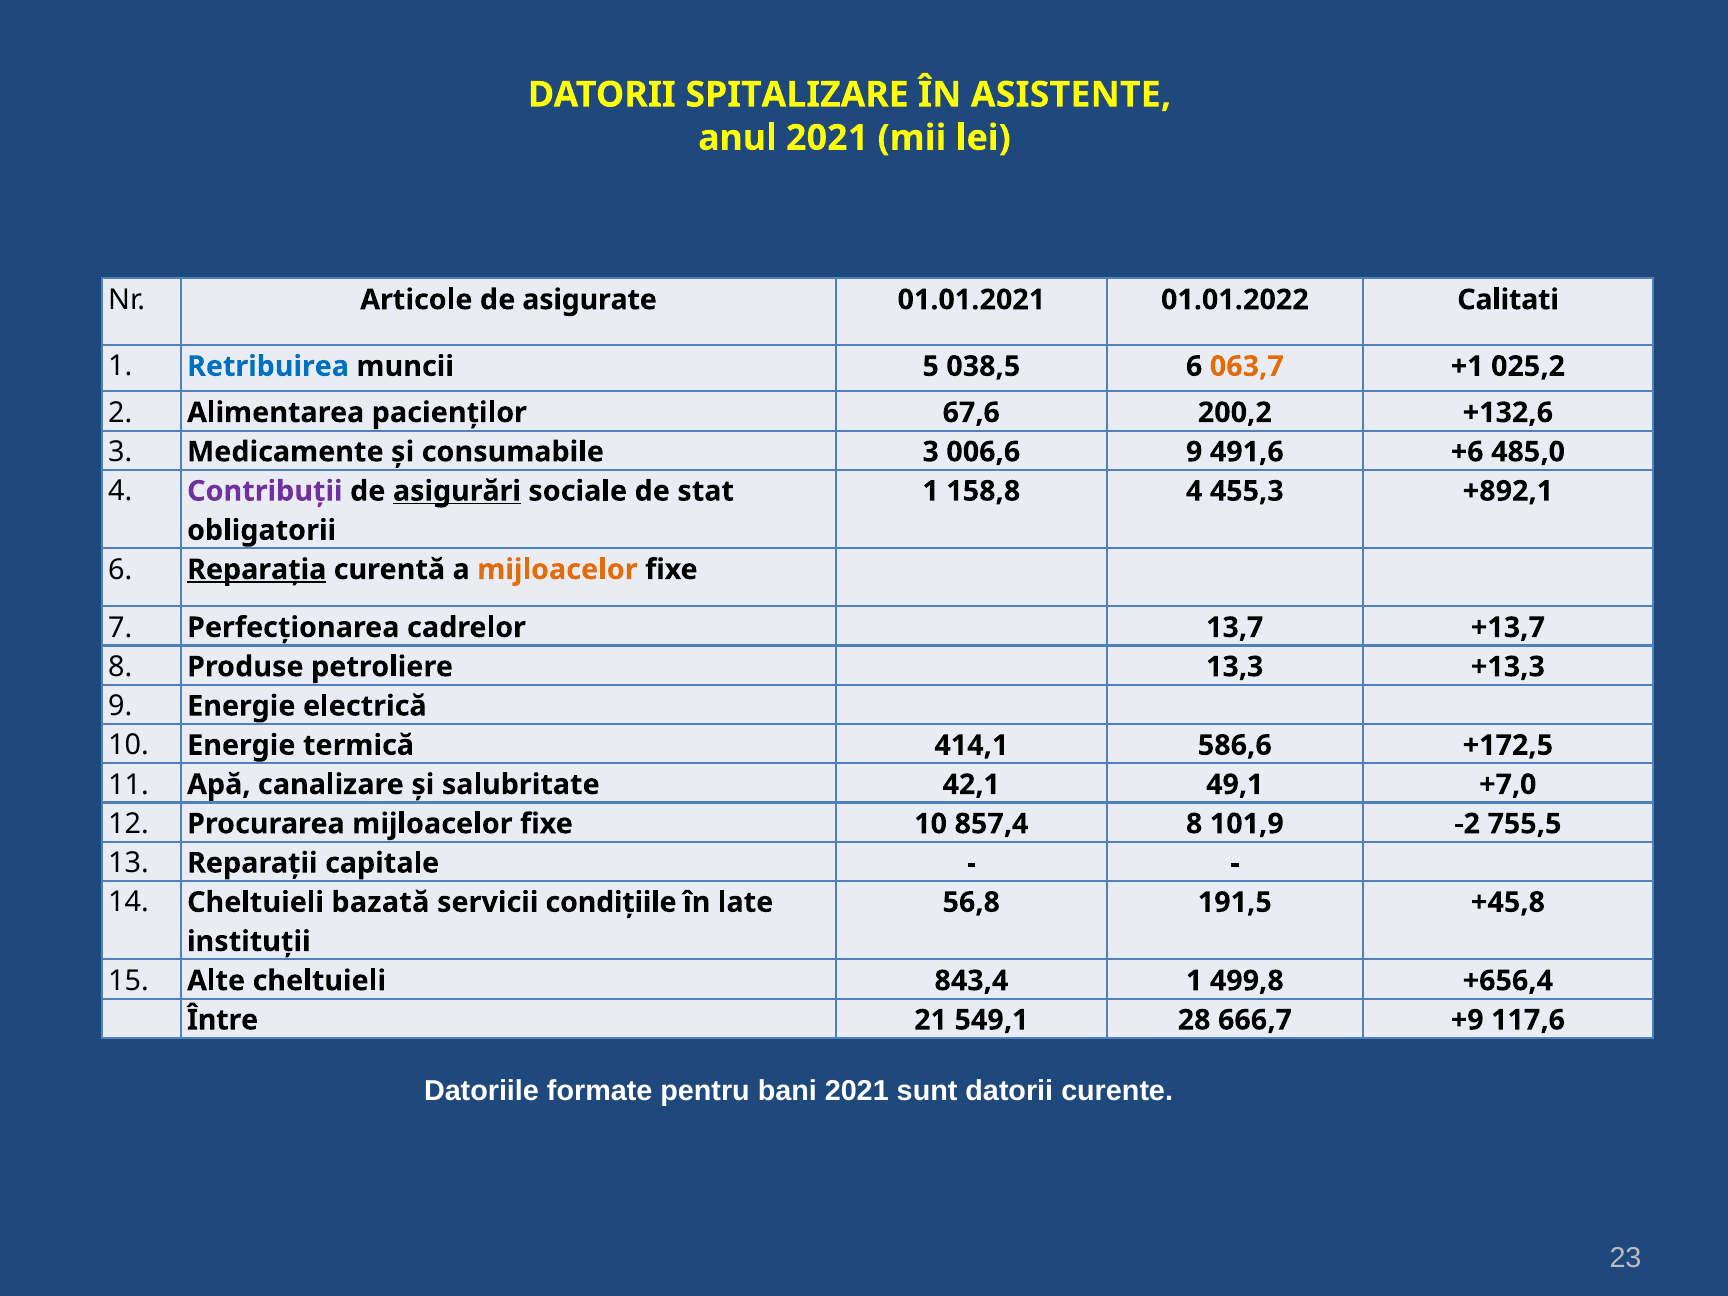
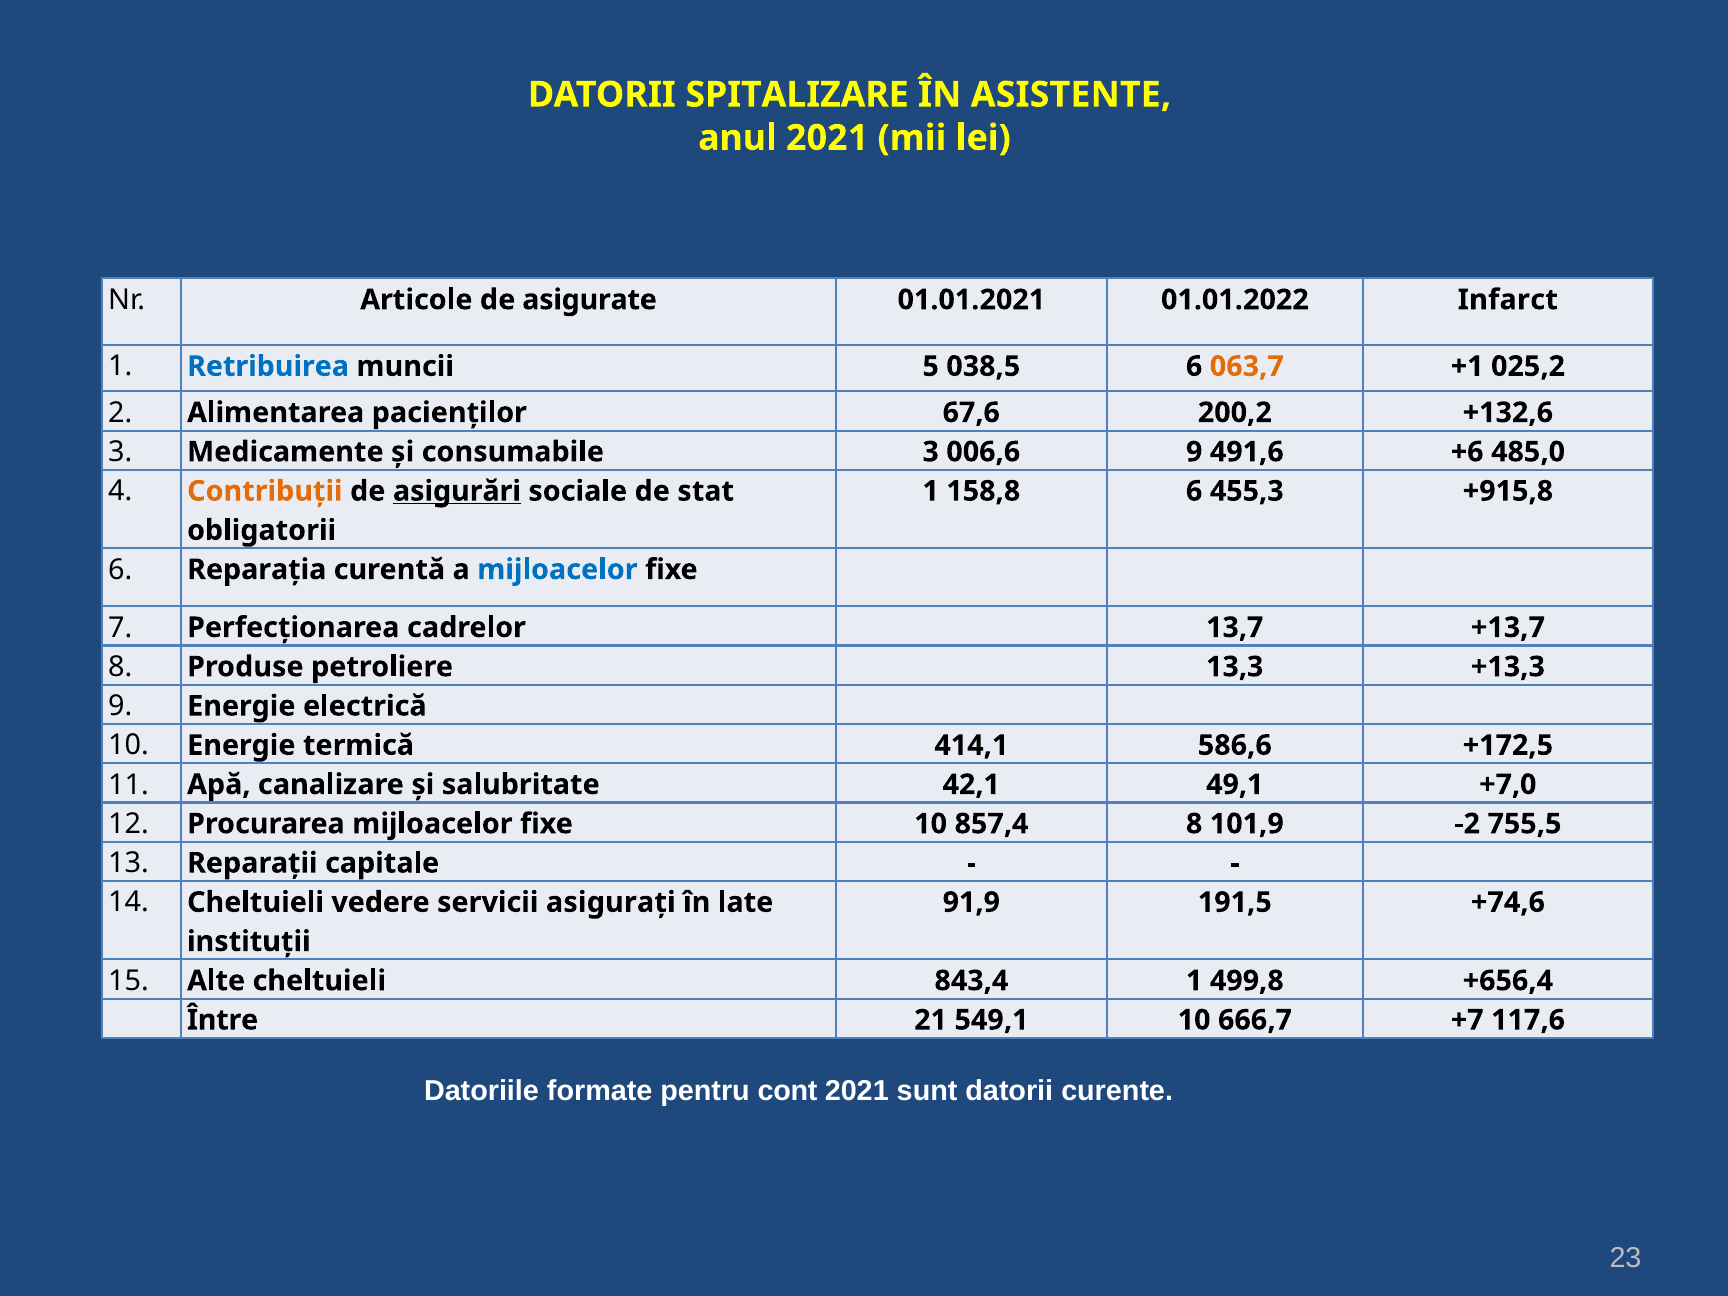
Calitati: Calitati -> Infarct
Contribuții colour: purple -> orange
158,8 4: 4 -> 6
+892,1: +892,1 -> +915,8
Reparația underline: present -> none
mijloacelor at (557, 570) colour: orange -> blue
bazată: bazată -> vedere
condițiile: condițiile -> asigurați
56,8: 56,8 -> 91,9
+45,8: +45,8 -> +74,6
549,1 28: 28 -> 10
+9: +9 -> +7
bani: bani -> cont
